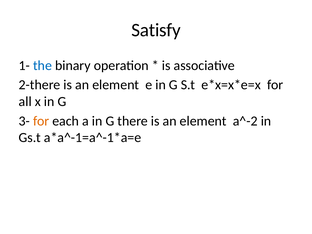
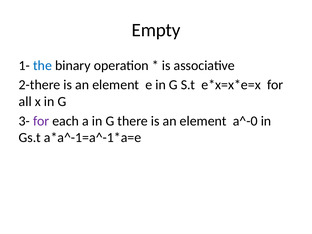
Satisfy: Satisfy -> Empty
for at (41, 121) colour: orange -> purple
a^-2: a^-2 -> a^-0
